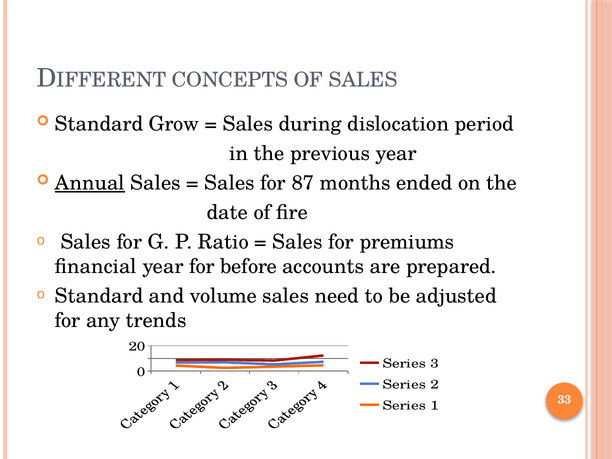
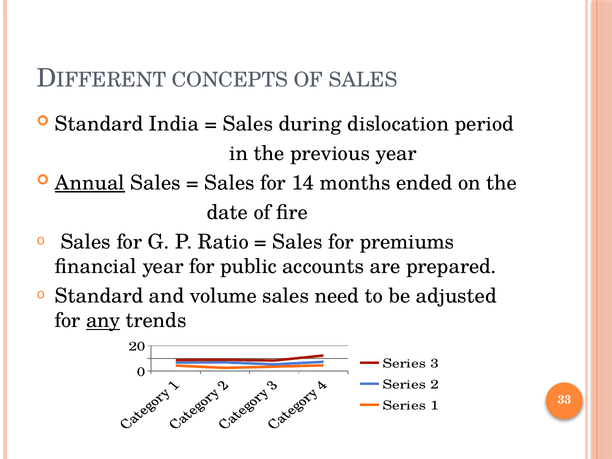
Grow: Grow -> India
87: 87 -> 14
before: before -> public
any underline: none -> present
